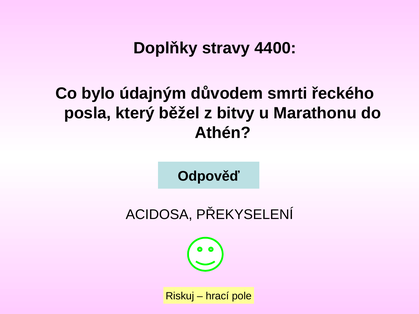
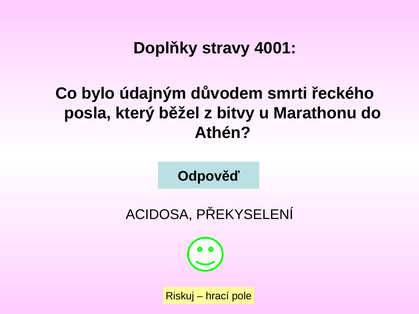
4400: 4400 -> 4001
